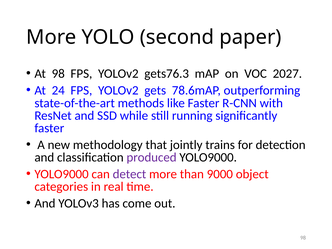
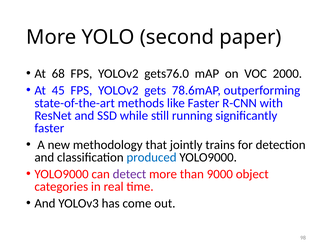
At 98: 98 -> 68
gets76.3: gets76.3 -> gets76.0
2027: 2027 -> 2000
24: 24 -> 45
produced colour: purple -> blue
